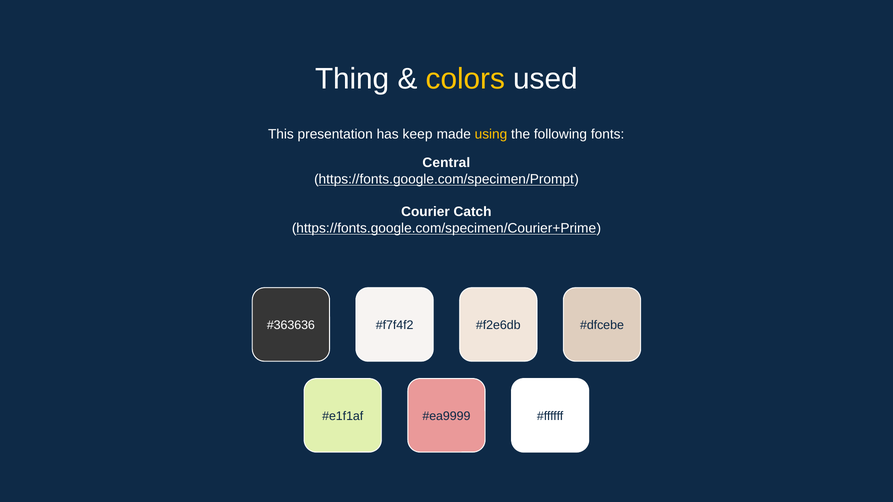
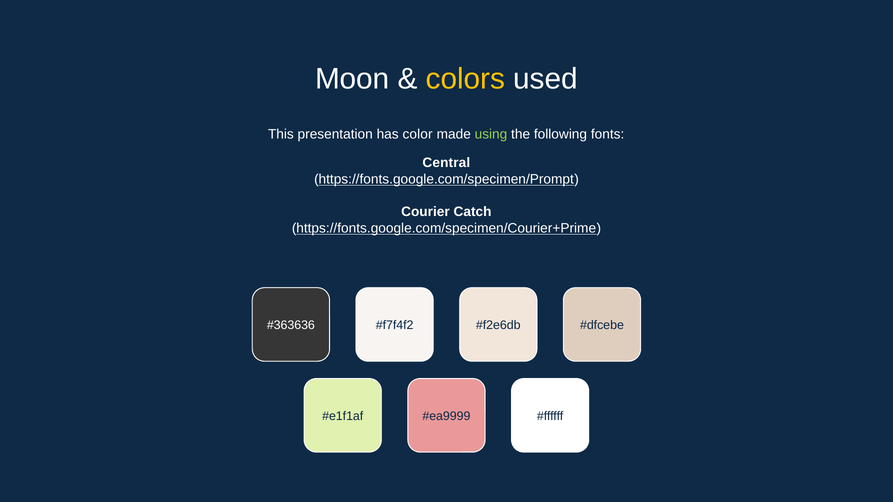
Thing: Thing -> Moon
keep: keep -> color
using colour: yellow -> light green
